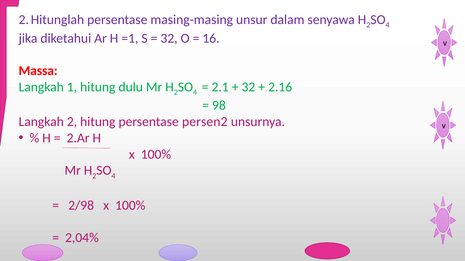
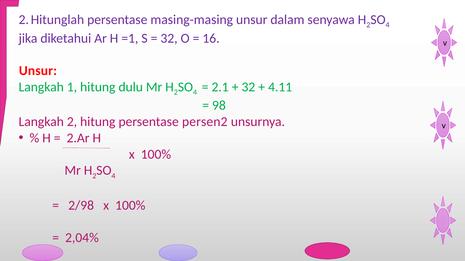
Massa at (38, 71): Massa -> Unsur
2.16: 2.16 -> 4.11
